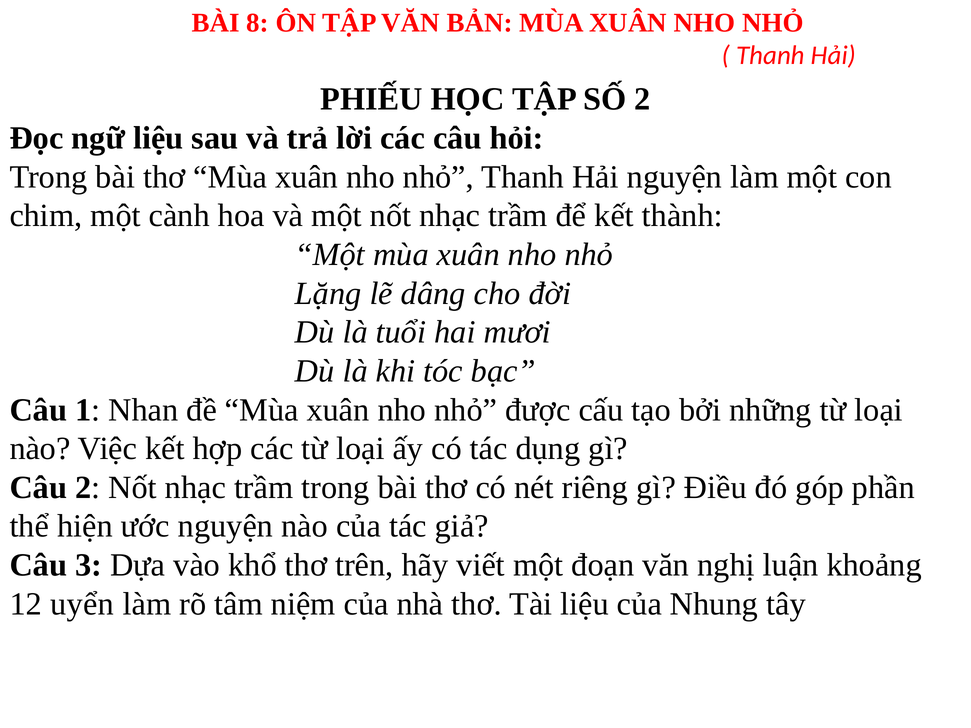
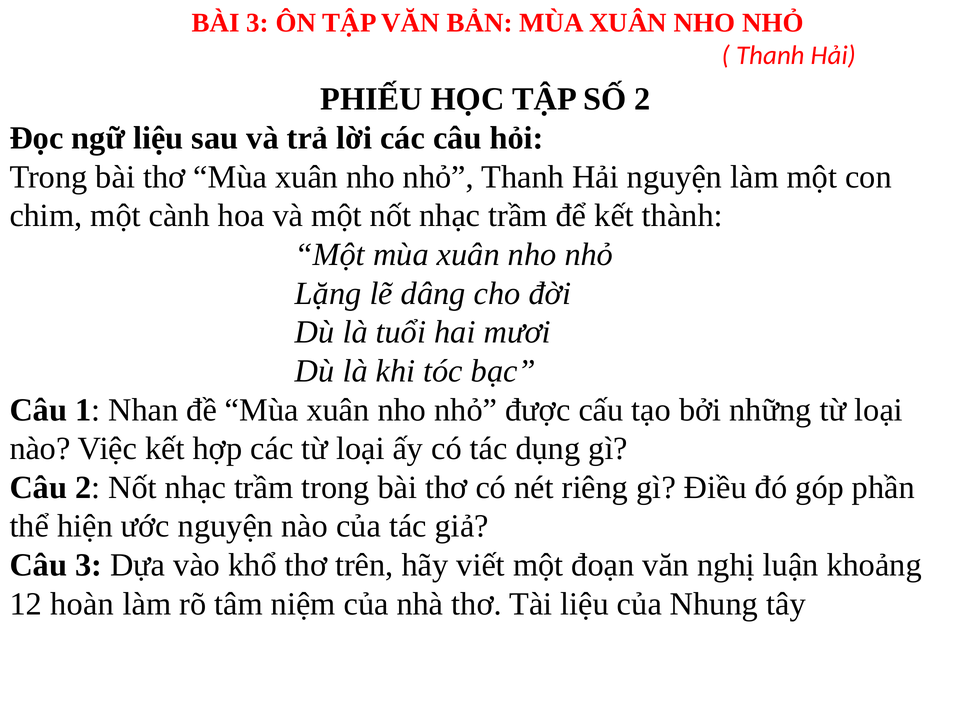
BÀI 8: 8 -> 3
uyển: uyển -> hoàn
